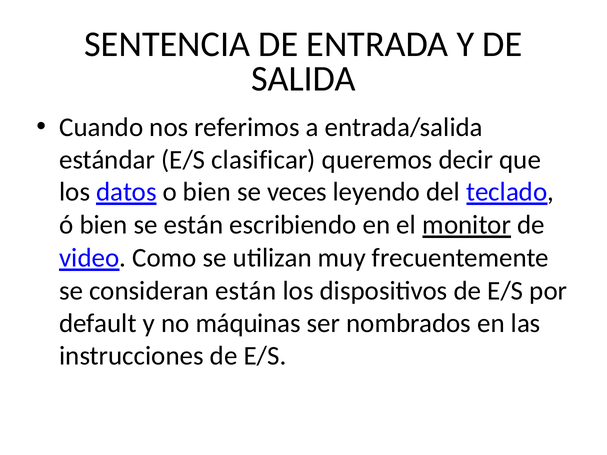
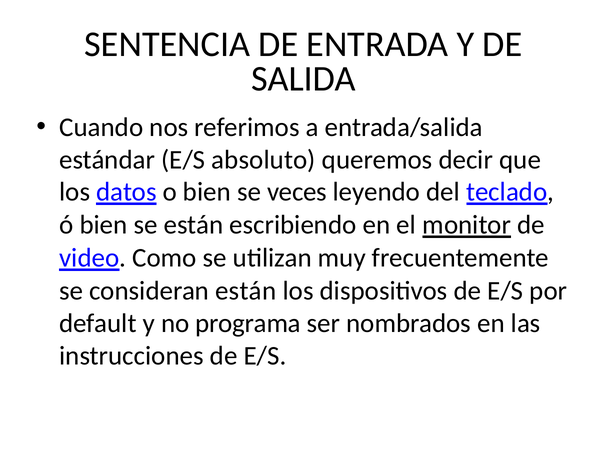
clasificar: clasificar -> absoluto
máquinas: máquinas -> programa
